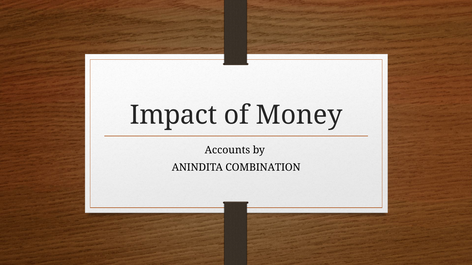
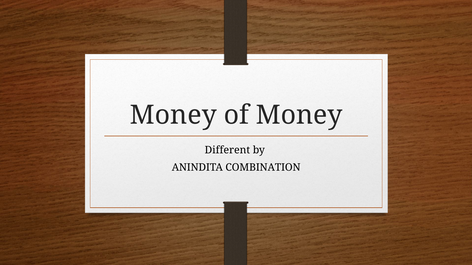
Impact at (174, 115): Impact -> Money
Accounts: Accounts -> Different
